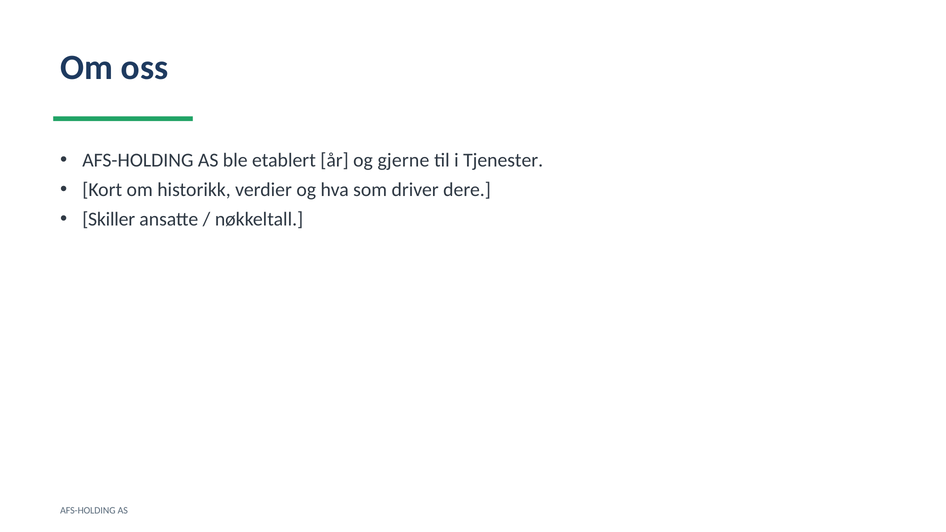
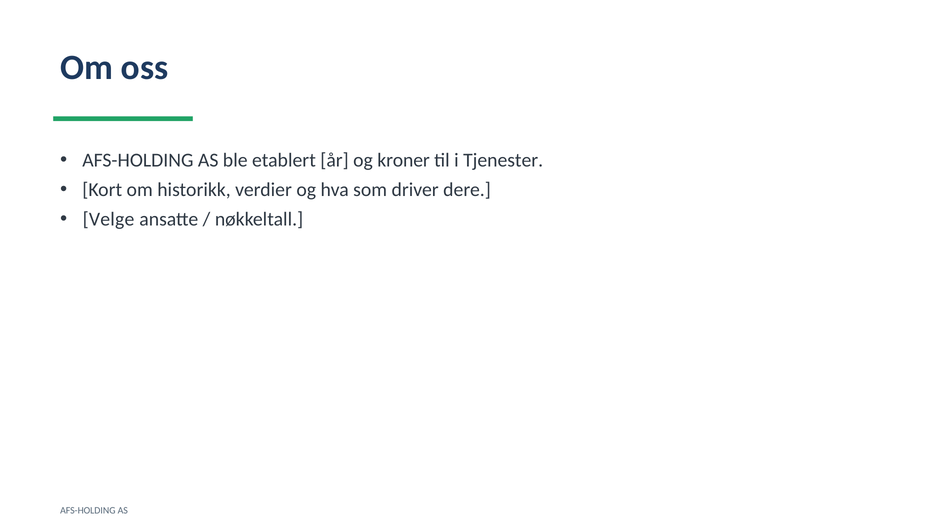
gjerne: gjerne -> kroner
Skiller: Skiller -> Velge
